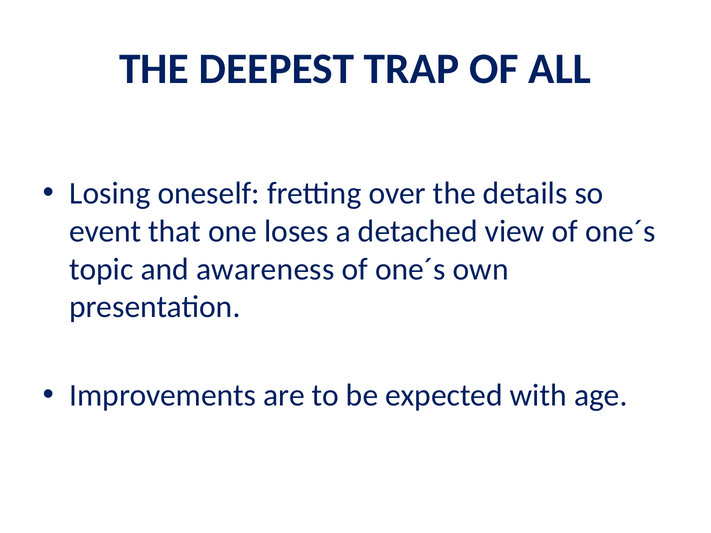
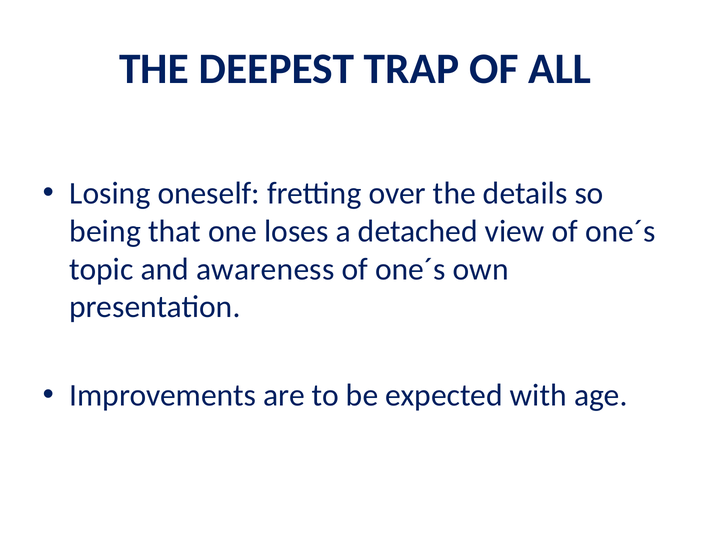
event: event -> being
